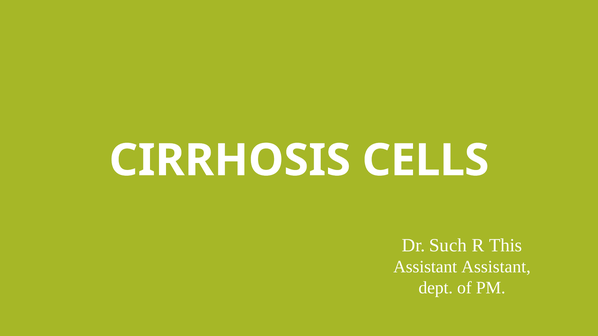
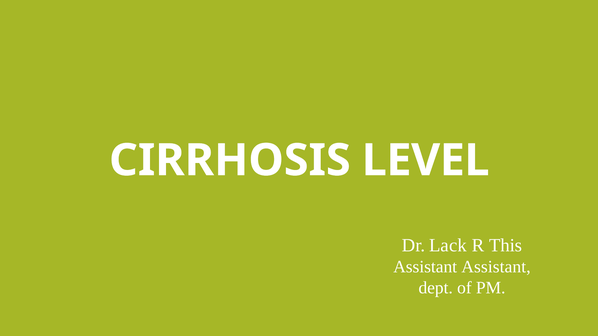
CELLS: CELLS -> LEVEL
Such: Such -> Lack
